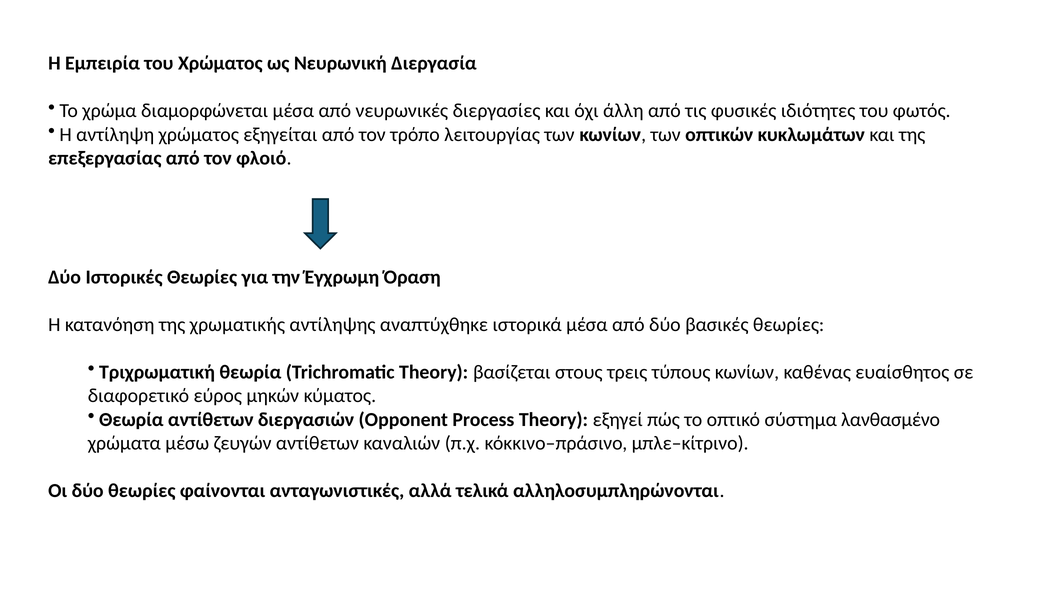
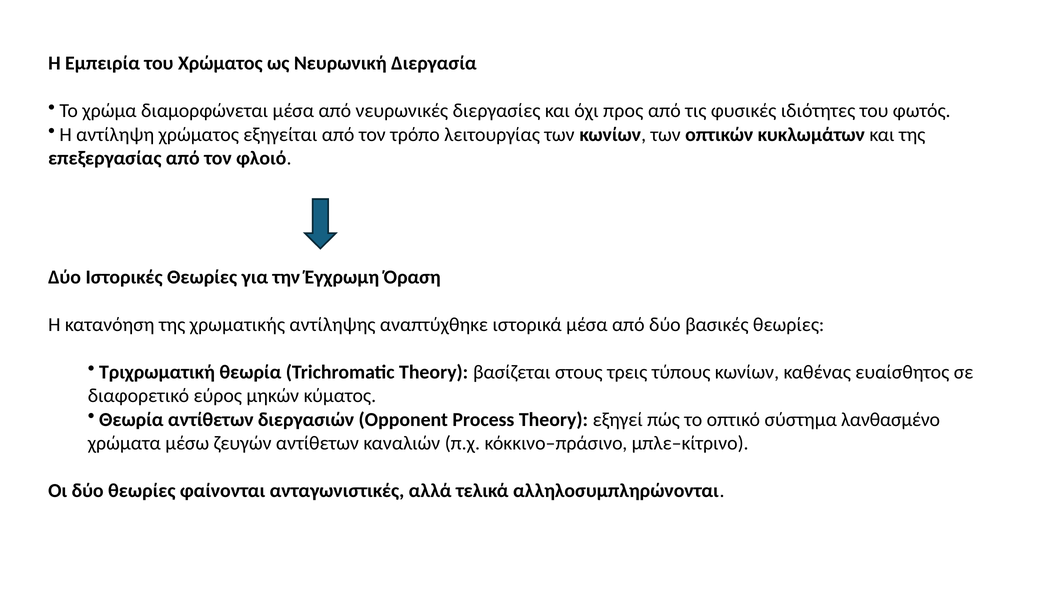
άλλη: άλλη -> προς
